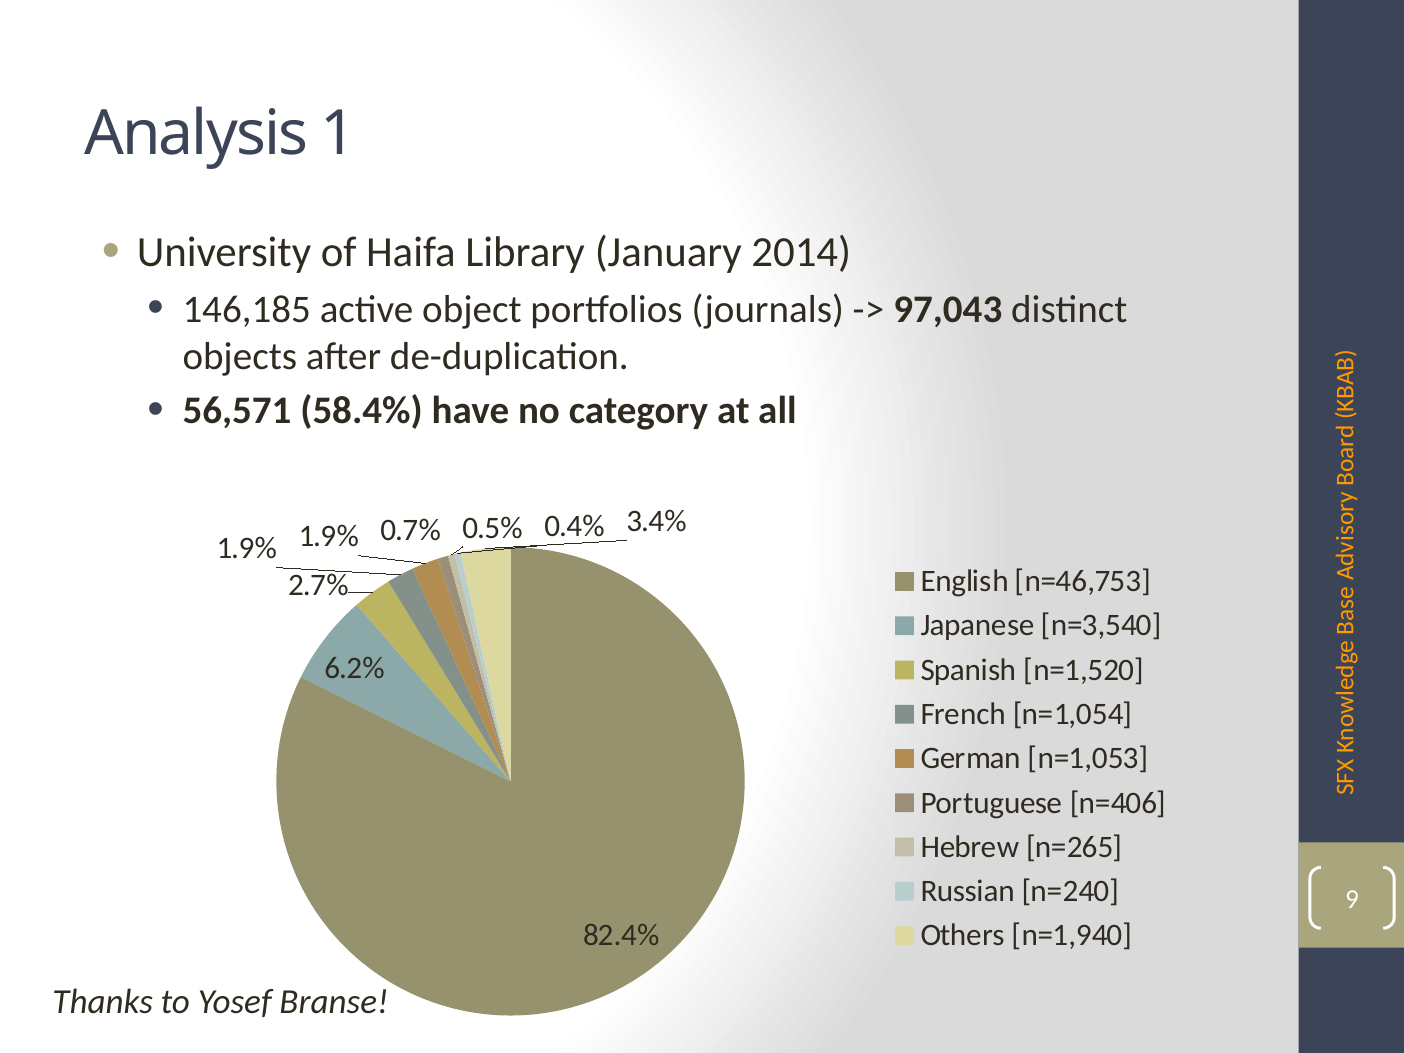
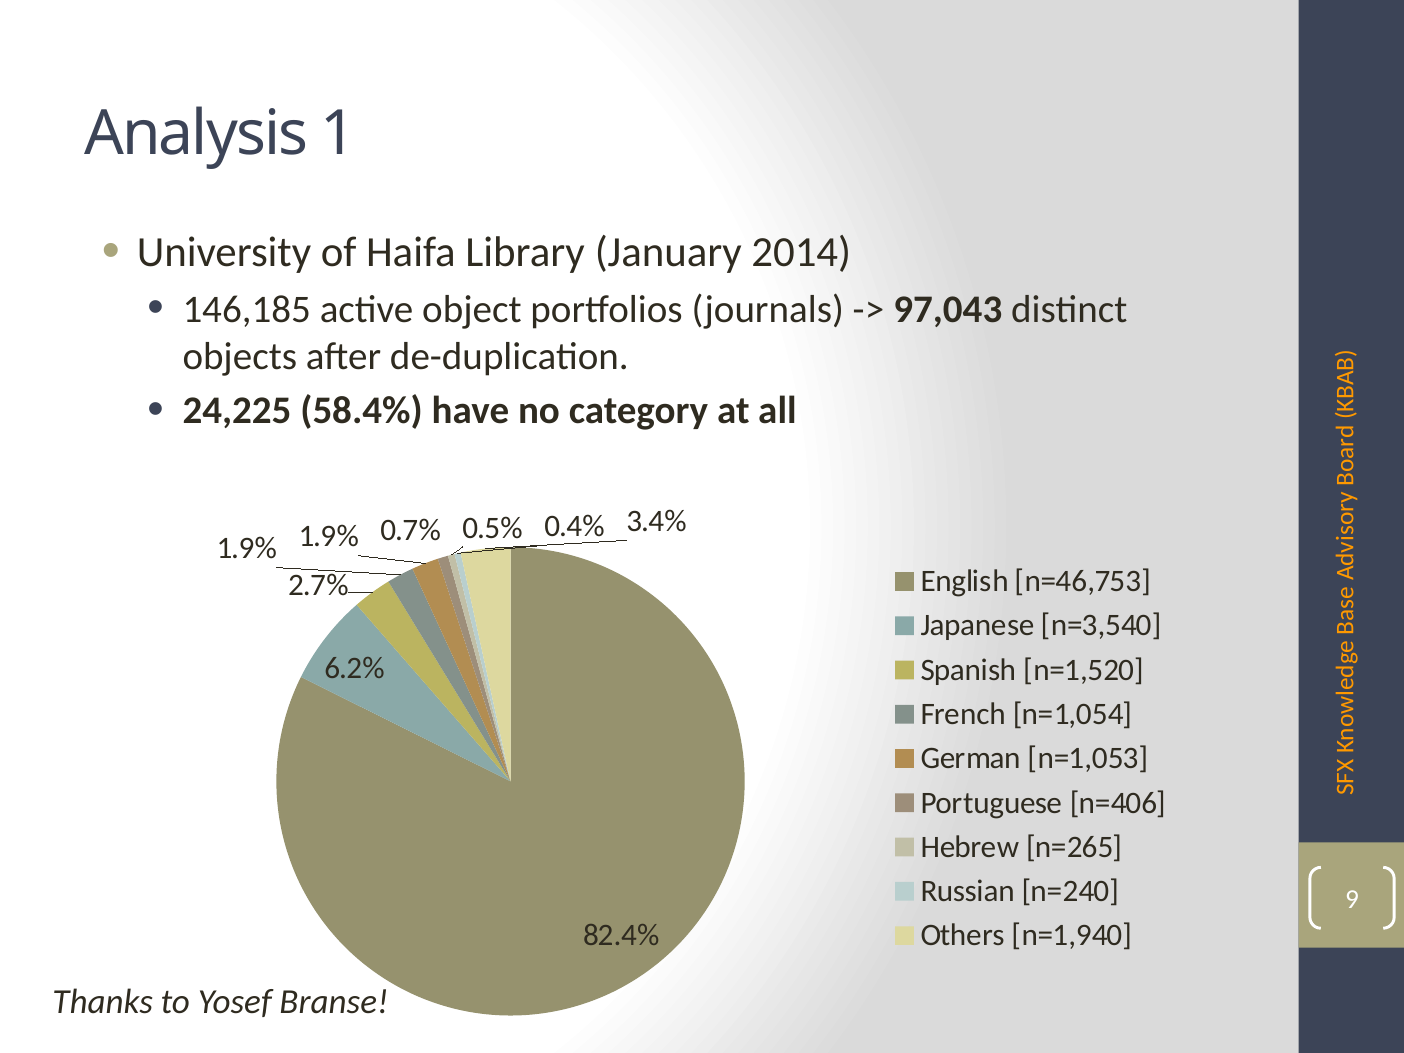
56,571: 56,571 -> 24,225
